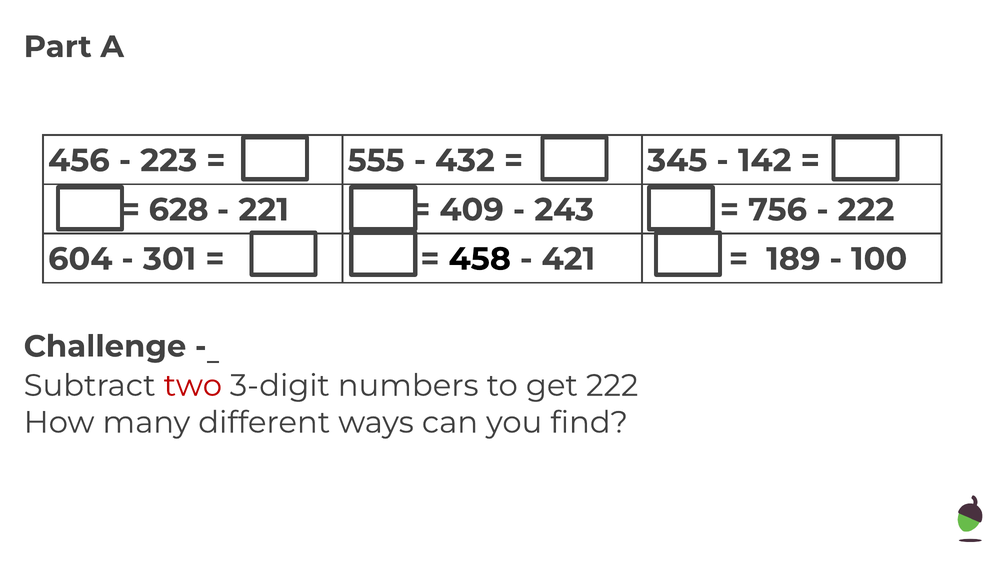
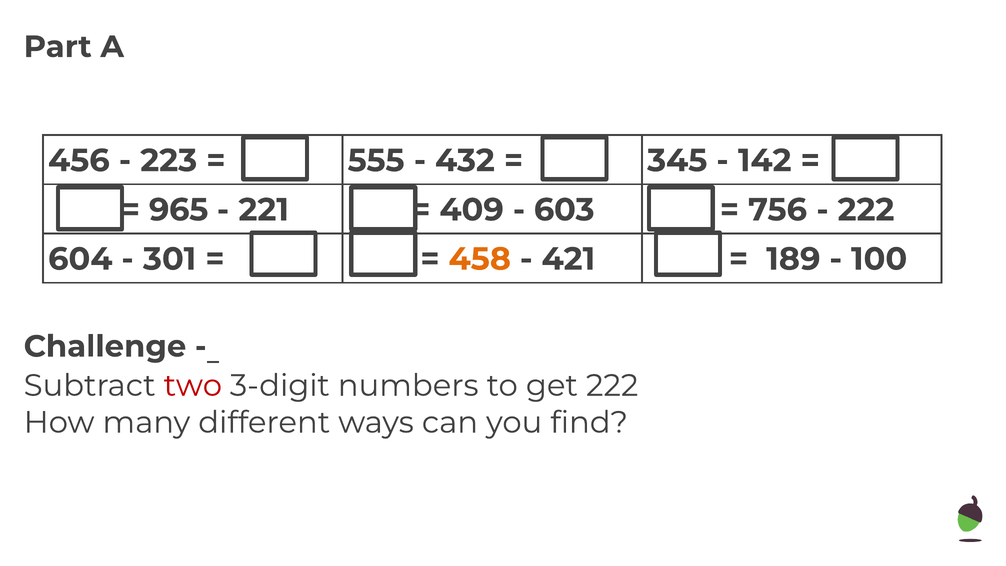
628: 628 -> 965
243: 243 -> 603
458 colour: black -> orange
